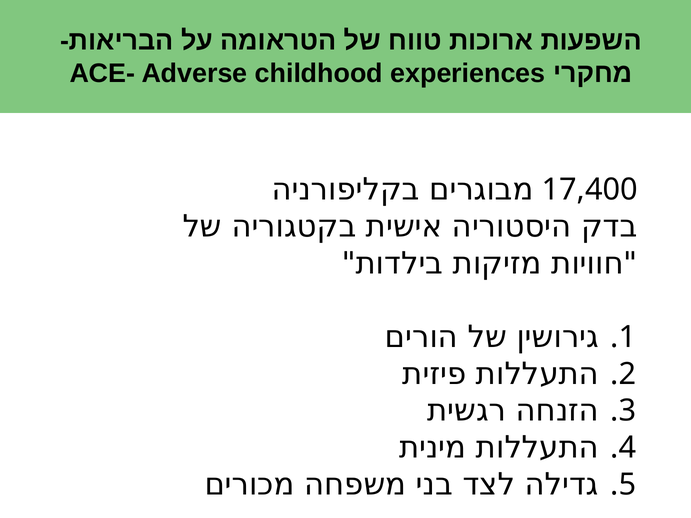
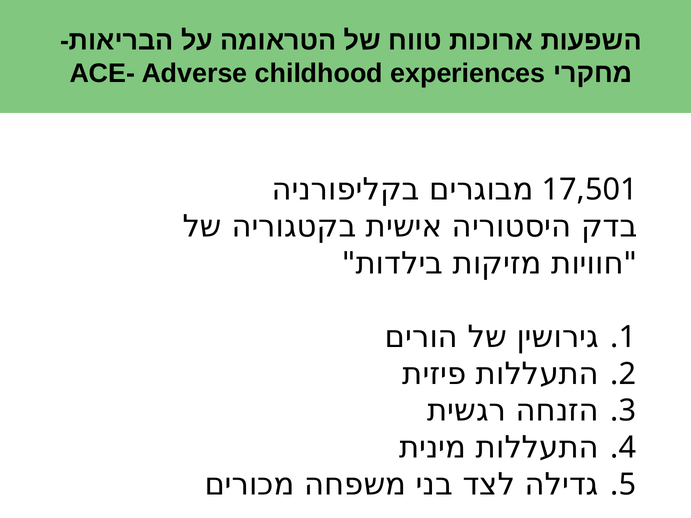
17,400: 17,400 -> 17,501
